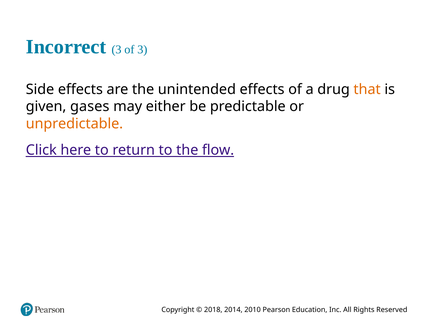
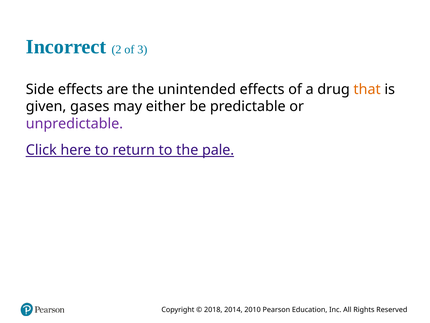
Incorrect 3: 3 -> 2
unpredictable colour: orange -> purple
flow: flow -> pale
